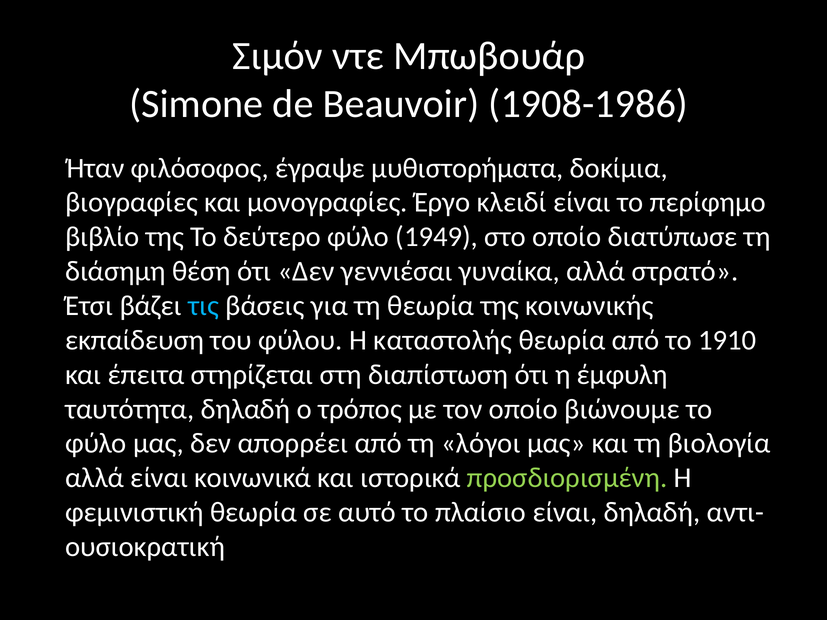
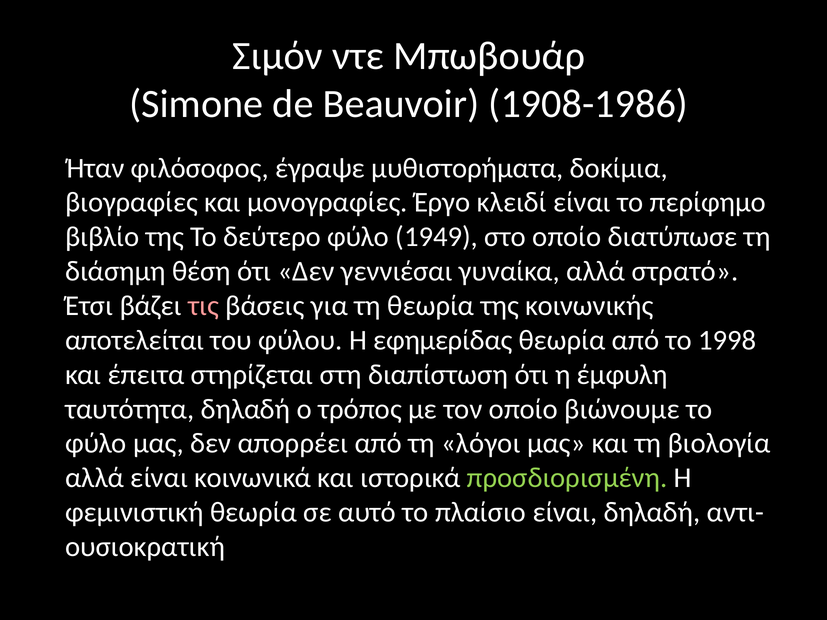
τις colour: light blue -> pink
εκπαίδευση: εκπαίδευση -> αποτελείται
καταστολής: καταστολής -> εφημερίδας
1910: 1910 -> 1998
